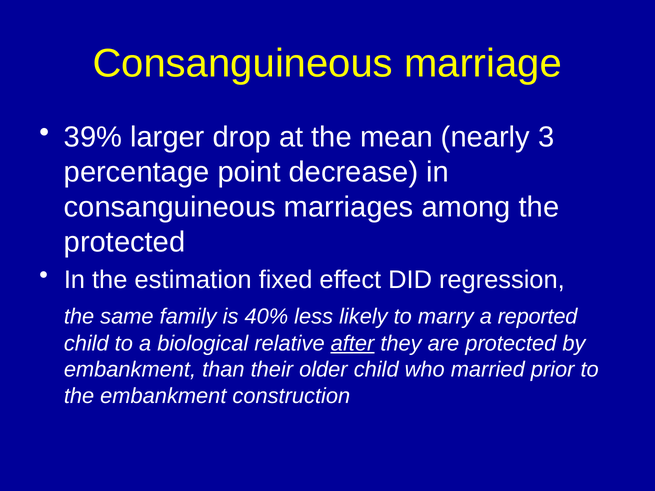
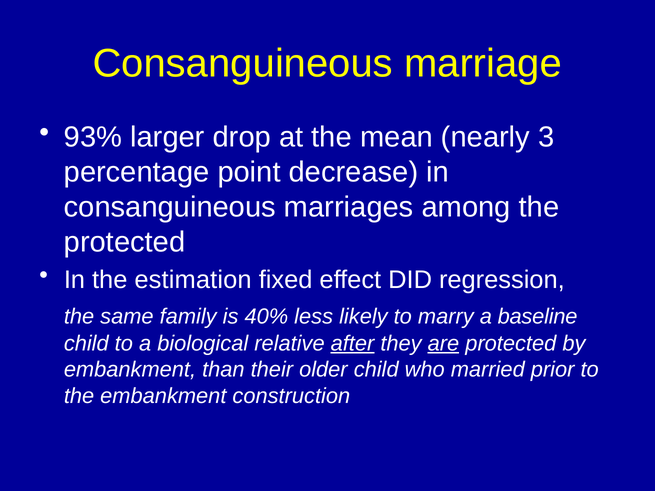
39%: 39% -> 93%
reported: reported -> baseline
are underline: none -> present
